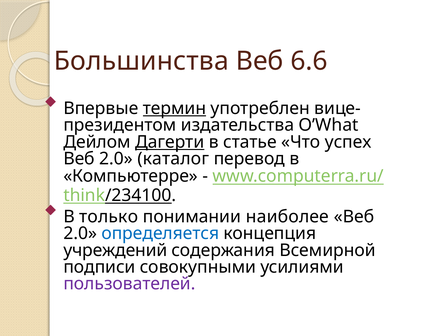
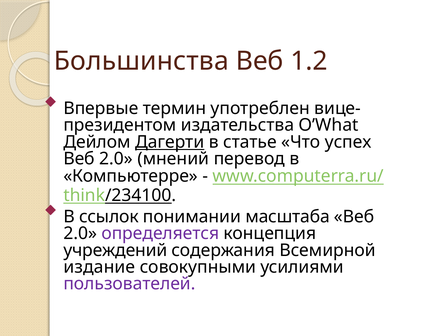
6.6: 6.6 -> 1.2
термин underline: present -> none
каталог: каталог -> мнений
только: только -> ссылок
наиболее: наиболее -> масштаба
определяется colour: blue -> purple
подписи: подписи -> издание
